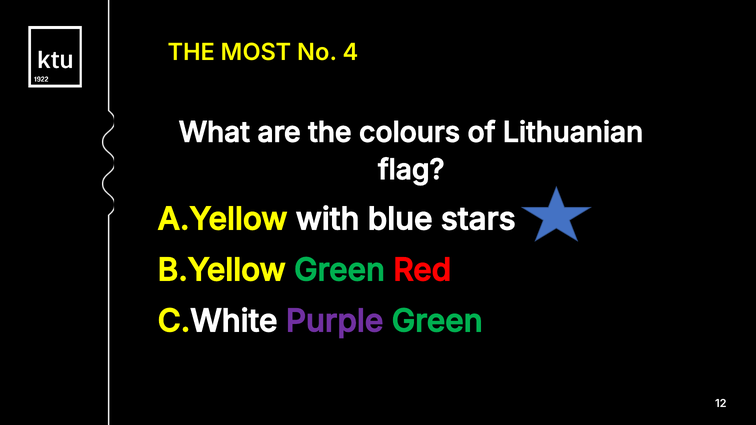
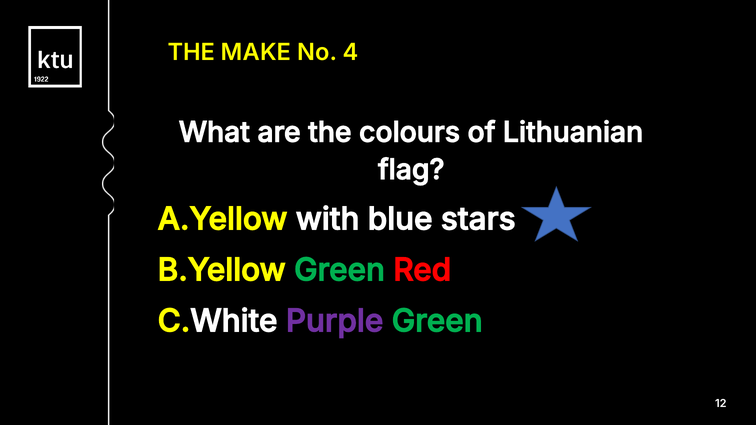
MOST: MOST -> MAKE
